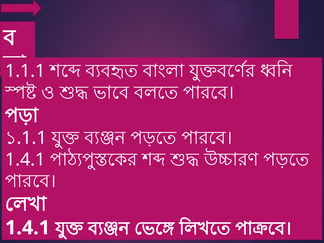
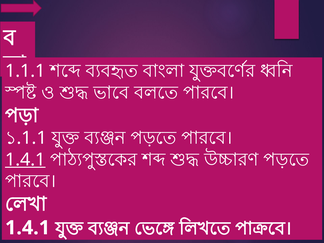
1.4.1 at (25, 160) underline: none -> present
